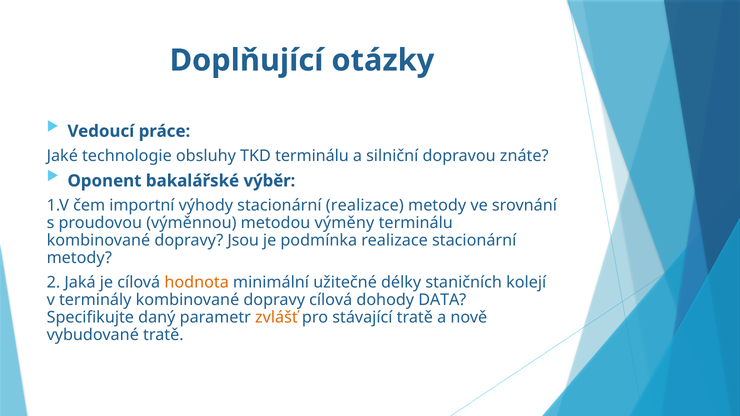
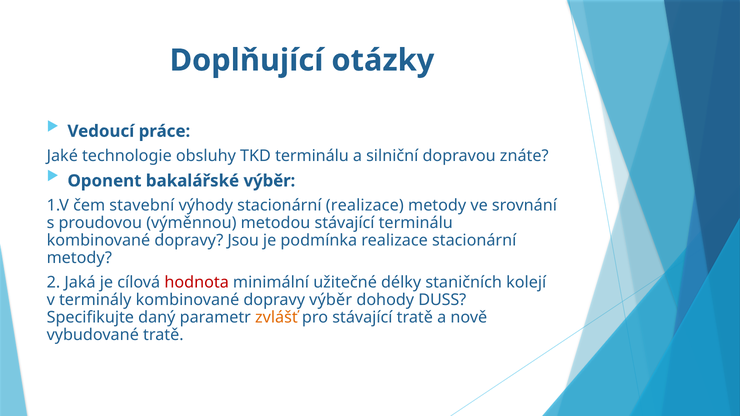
importní: importní -> stavební
metodou výměny: výměny -> stávající
hodnota colour: orange -> red
dopravy cílová: cílová -> výběr
DATA: DATA -> DUSS
